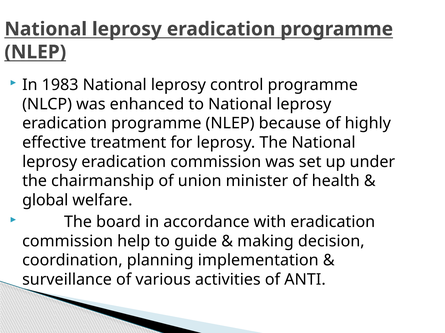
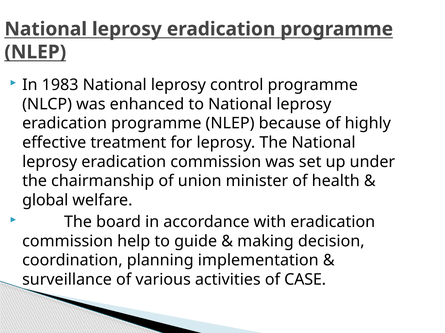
ANTI: ANTI -> CASE
